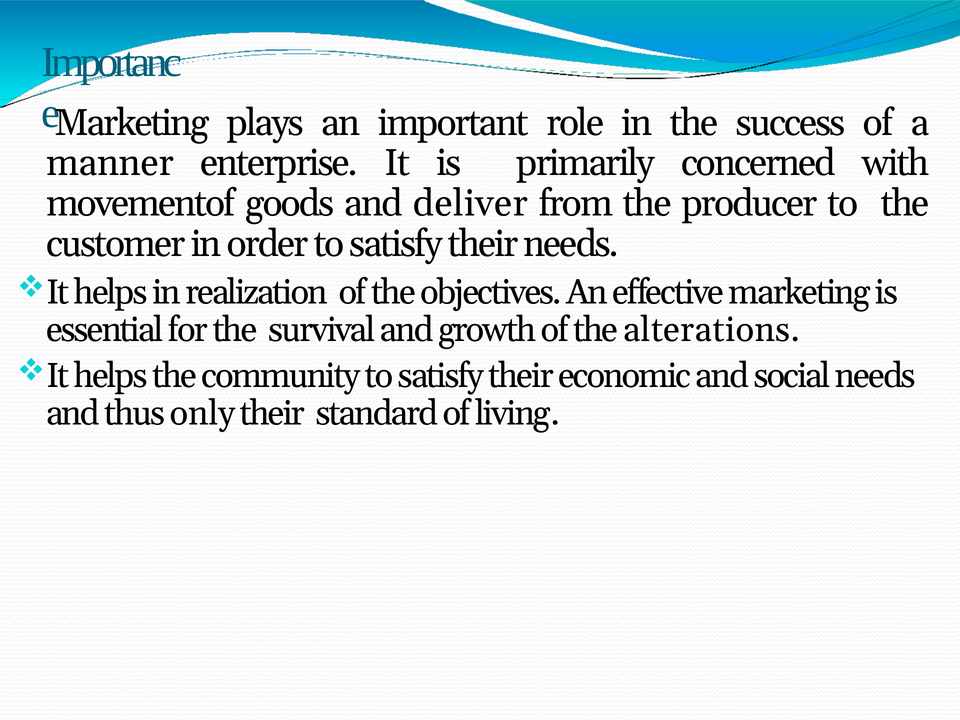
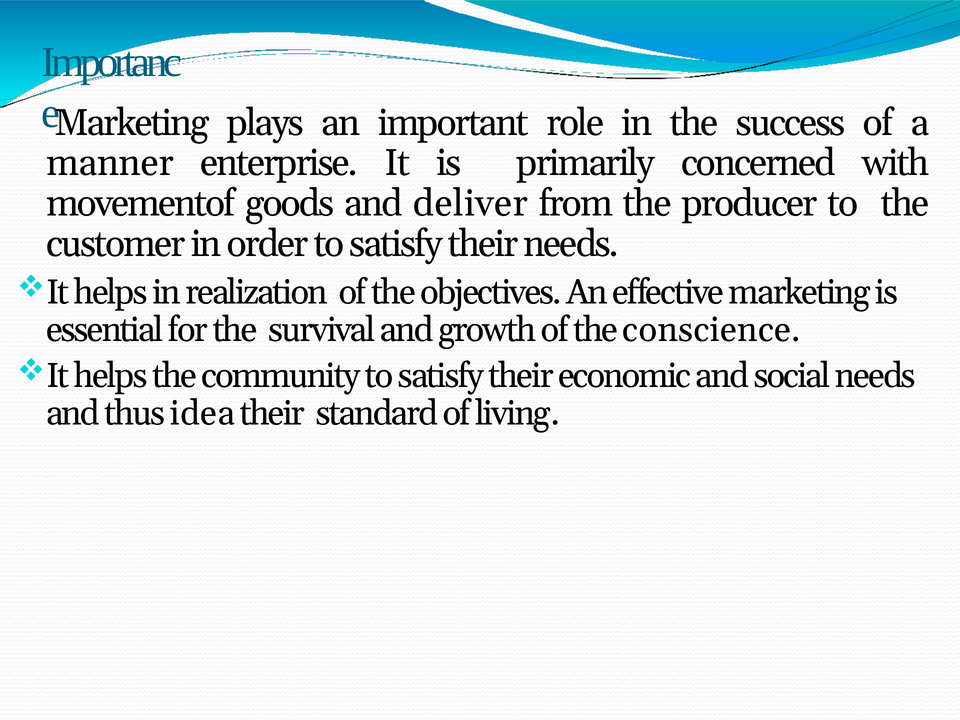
alterations: alterations -> conscience
only: only -> idea
